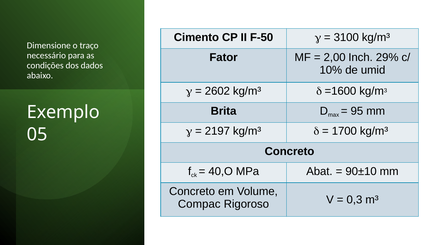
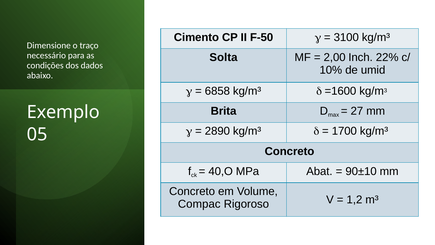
Fator: Fator -> Solta
29%: 29% -> 22%
2602: 2602 -> 6858
95: 95 -> 27
2197: 2197 -> 2890
0,3: 0,3 -> 1,2
